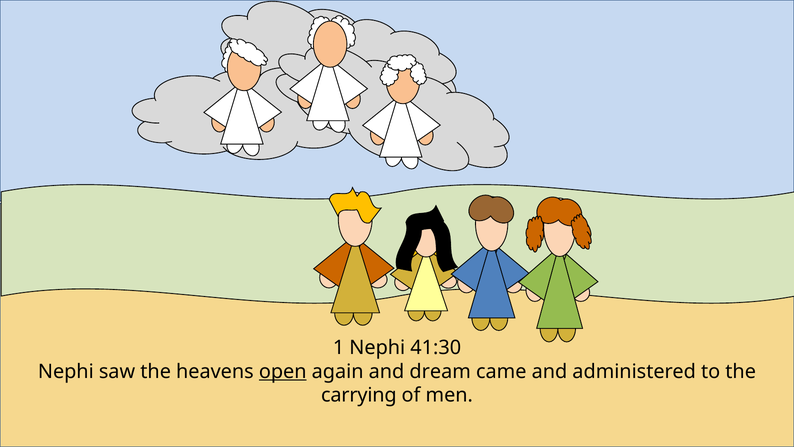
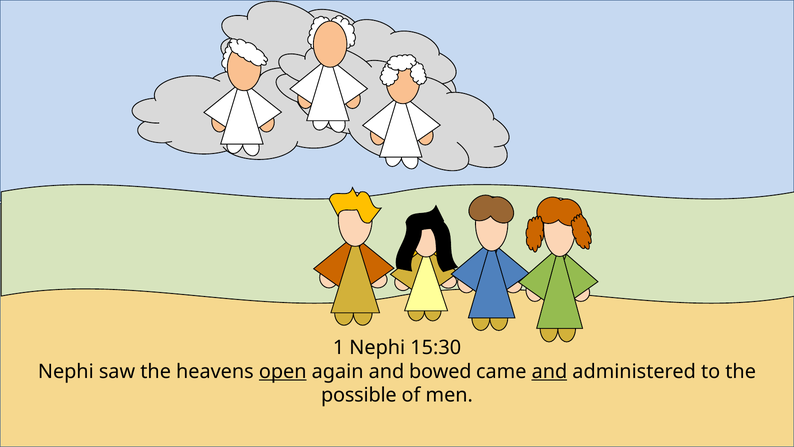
41:30: 41:30 -> 15:30
dream: dream -> bowed
and at (549, 371) underline: none -> present
carrying: carrying -> possible
